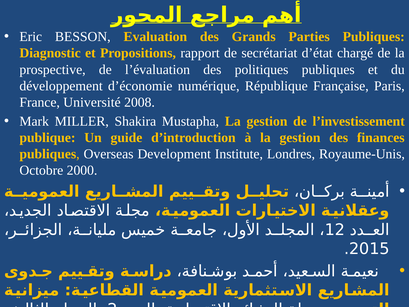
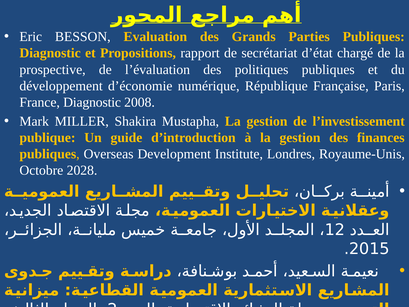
France Université: Université -> Diagnostic
2000: 2000 -> 2028
